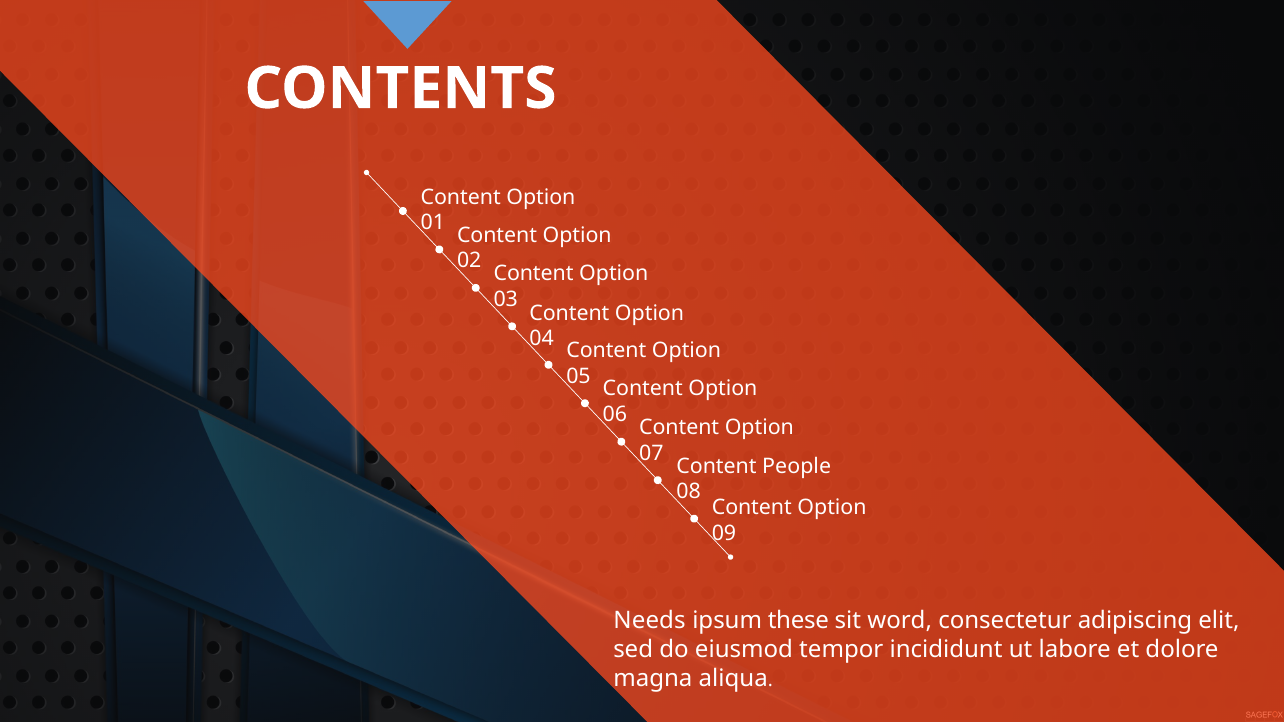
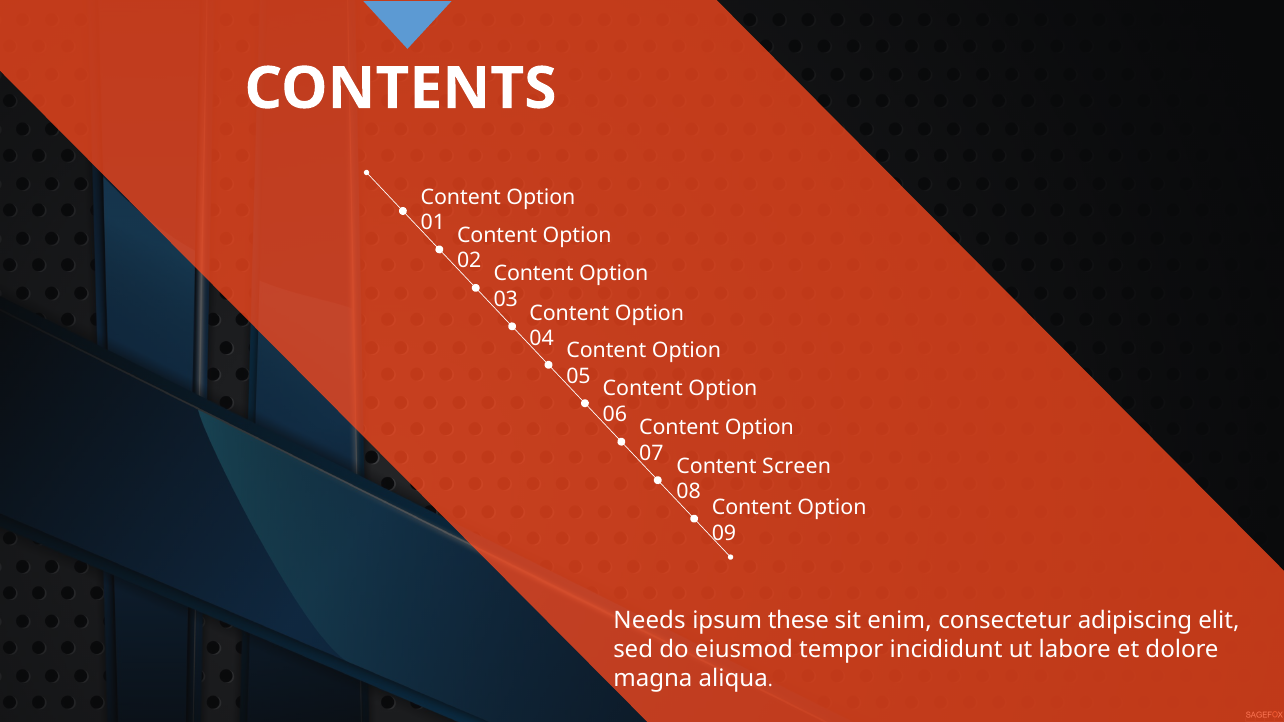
People: People -> Screen
word: word -> enim
